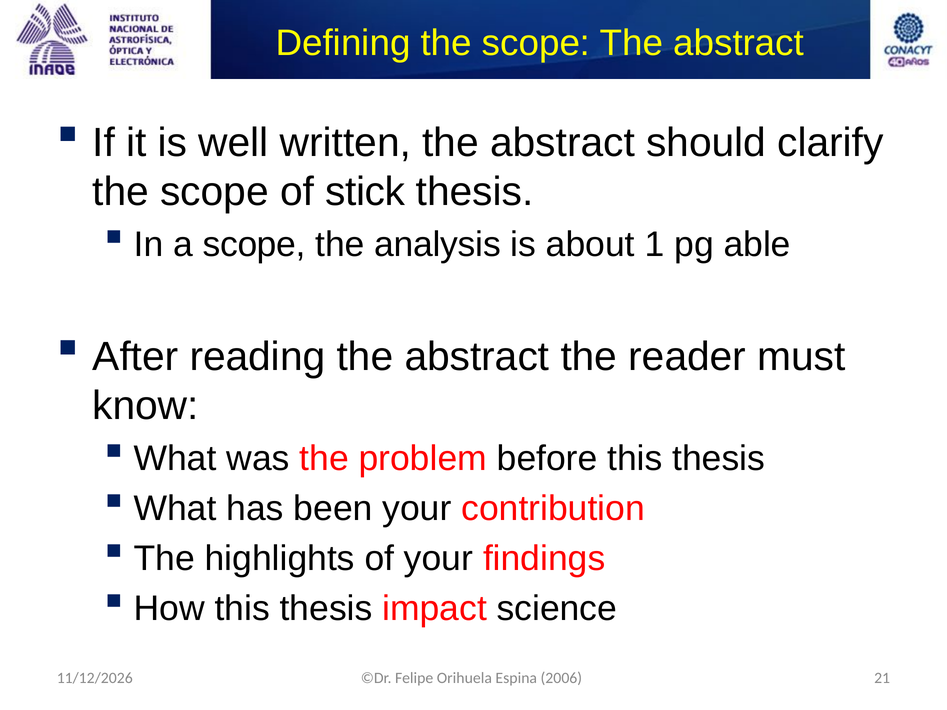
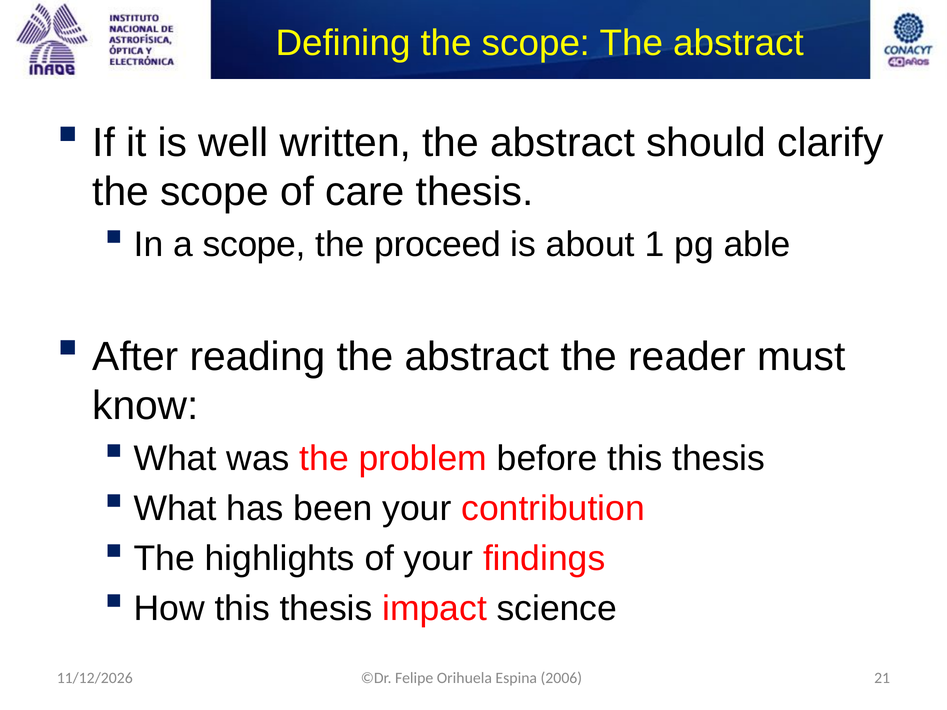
stick: stick -> care
analysis: analysis -> proceed
